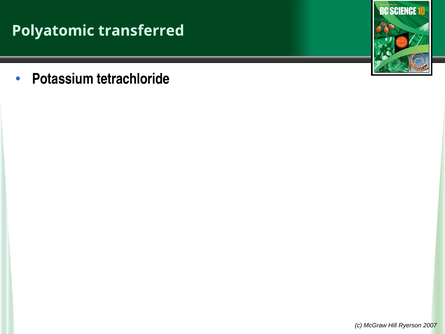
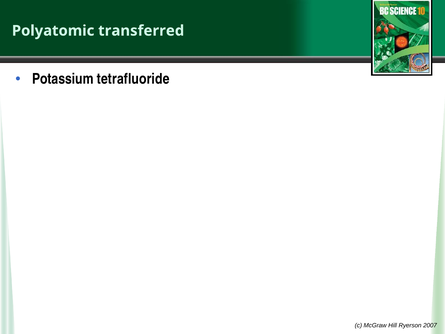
tetrachloride: tetrachloride -> tetrafluoride
